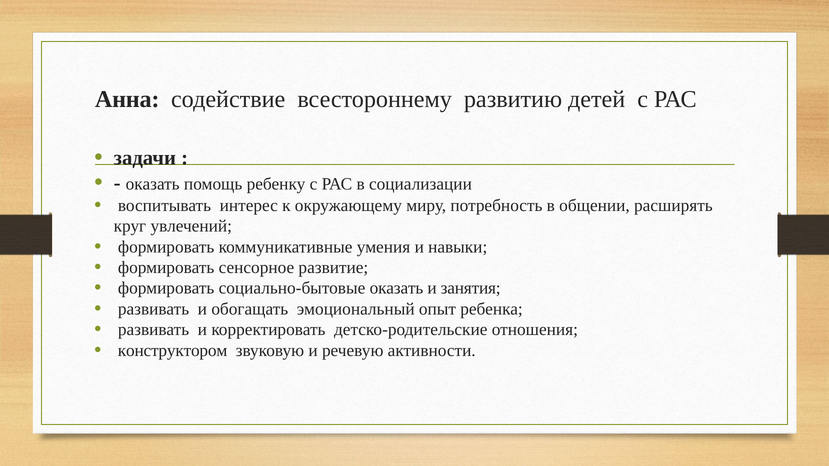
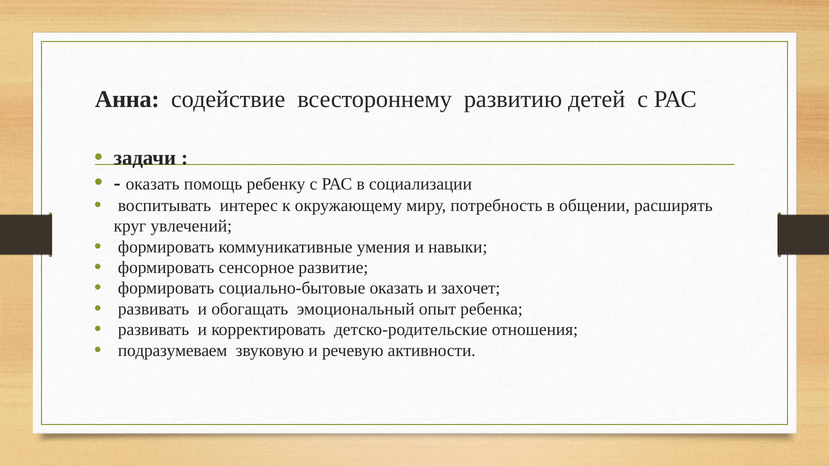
занятия: занятия -> захочет
конструктором: конструктором -> подразумеваем
